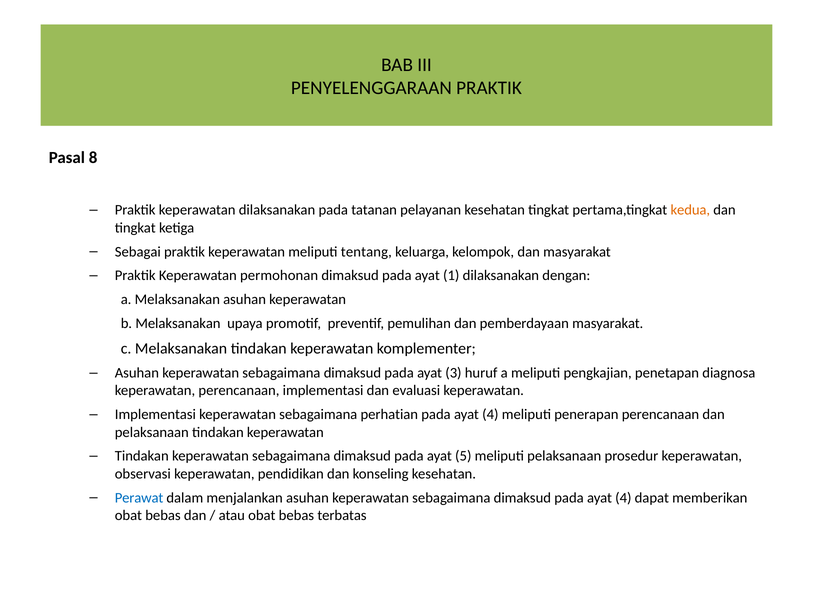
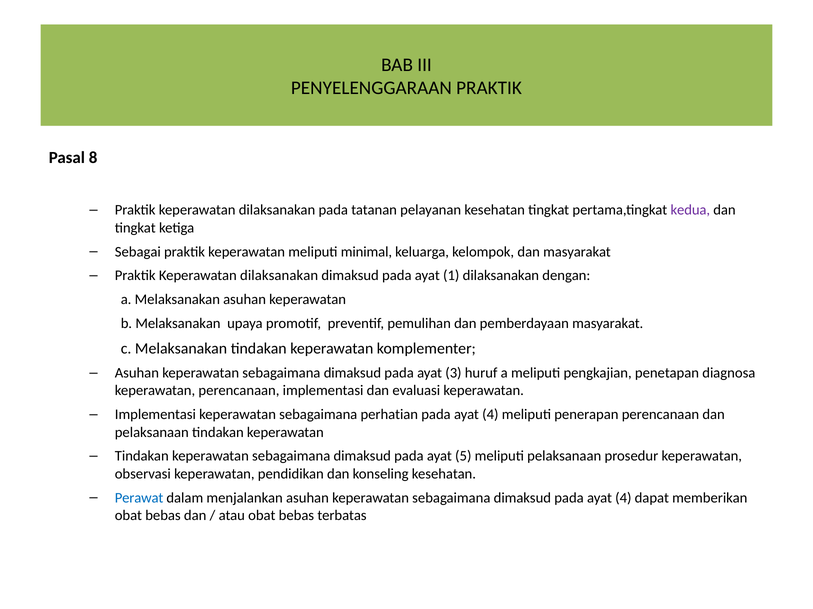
kedua colour: orange -> purple
tentang: tentang -> minimal
permohonan at (279, 276): permohonan -> dilaksanakan
